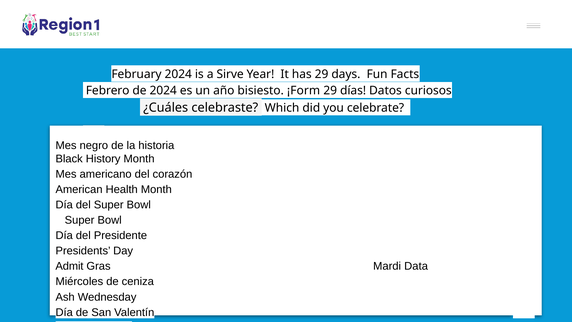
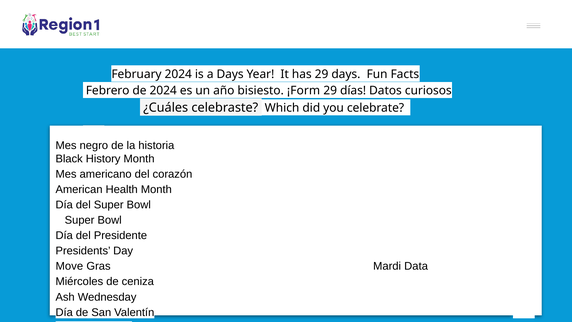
a Sirve: Sirve -> Days
Admit: Admit -> Move
